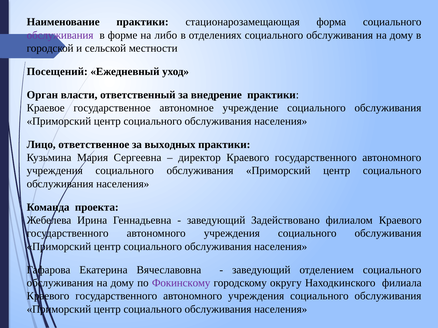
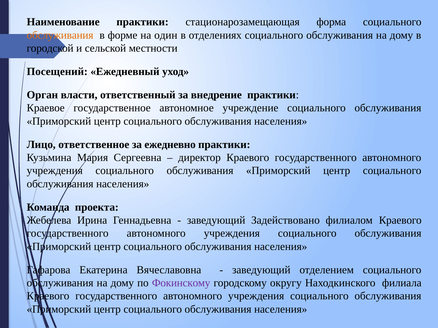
обслуживания at (60, 35) colour: purple -> orange
либо: либо -> один
выходных: выходных -> ежедневно
